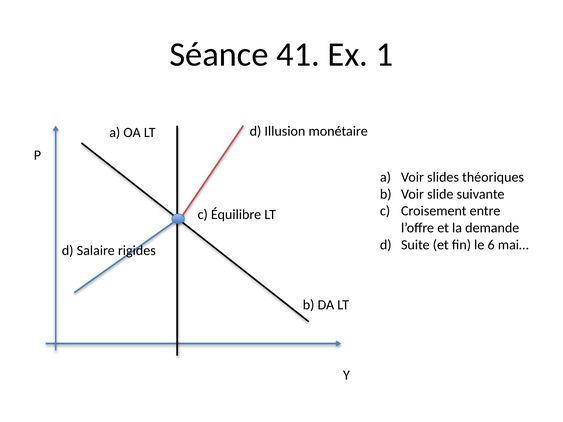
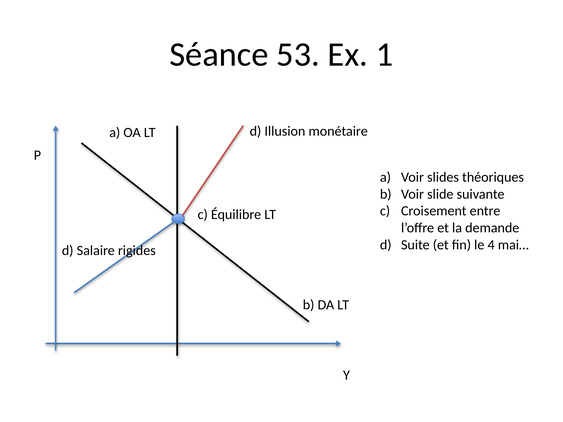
41: 41 -> 53
6: 6 -> 4
